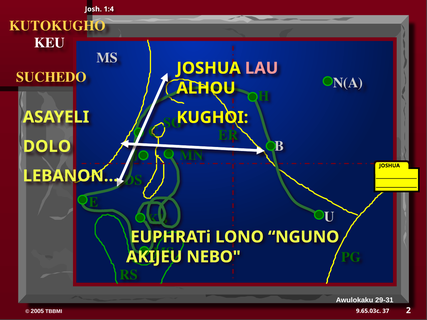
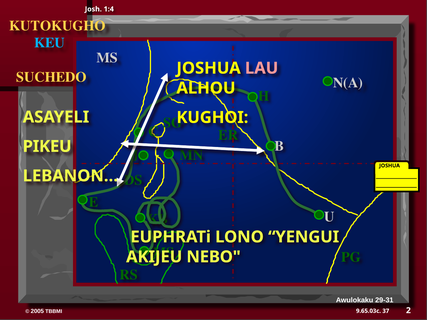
KEU colour: white -> light blue
DOLO: DOLO -> PIKEU
NGUNO: NGUNO -> YENGUI
